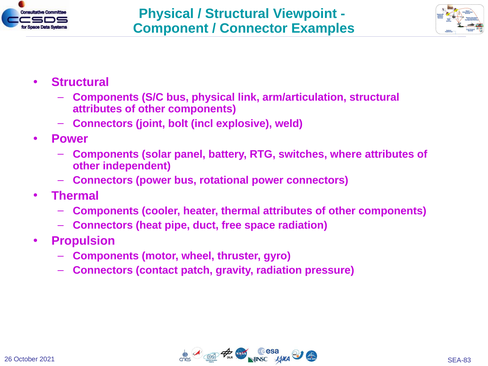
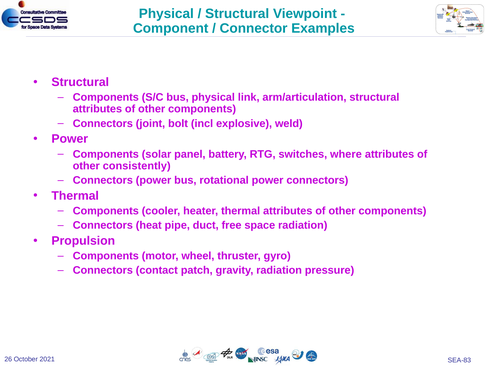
independent: independent -> consistently
